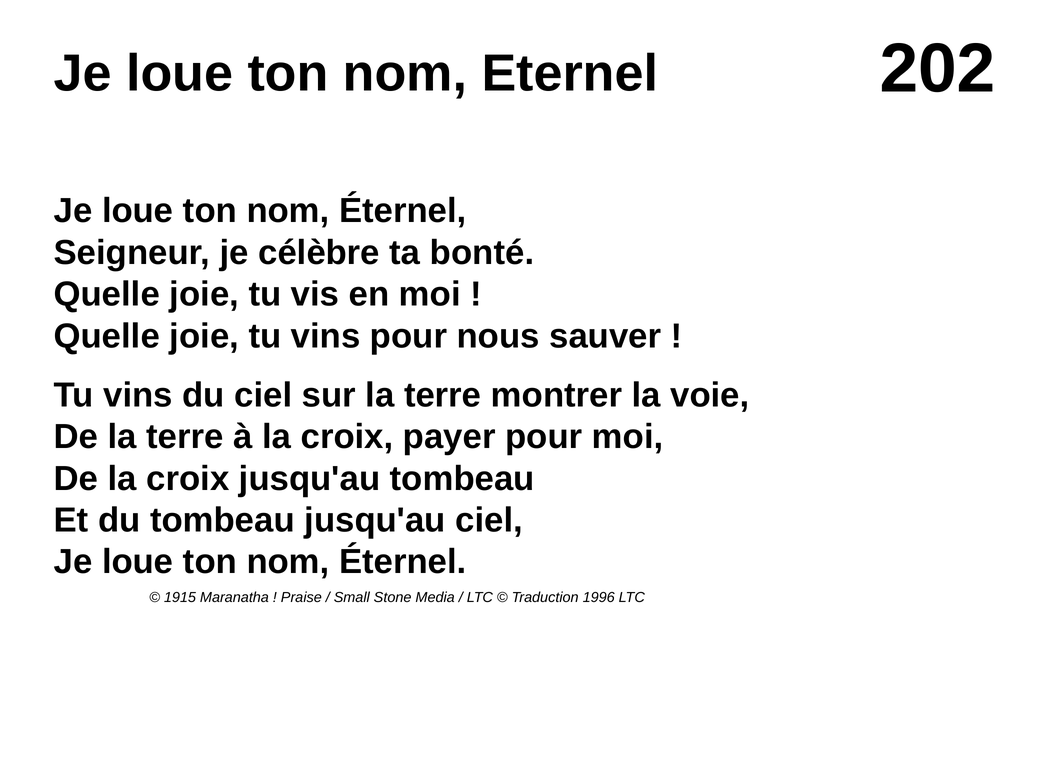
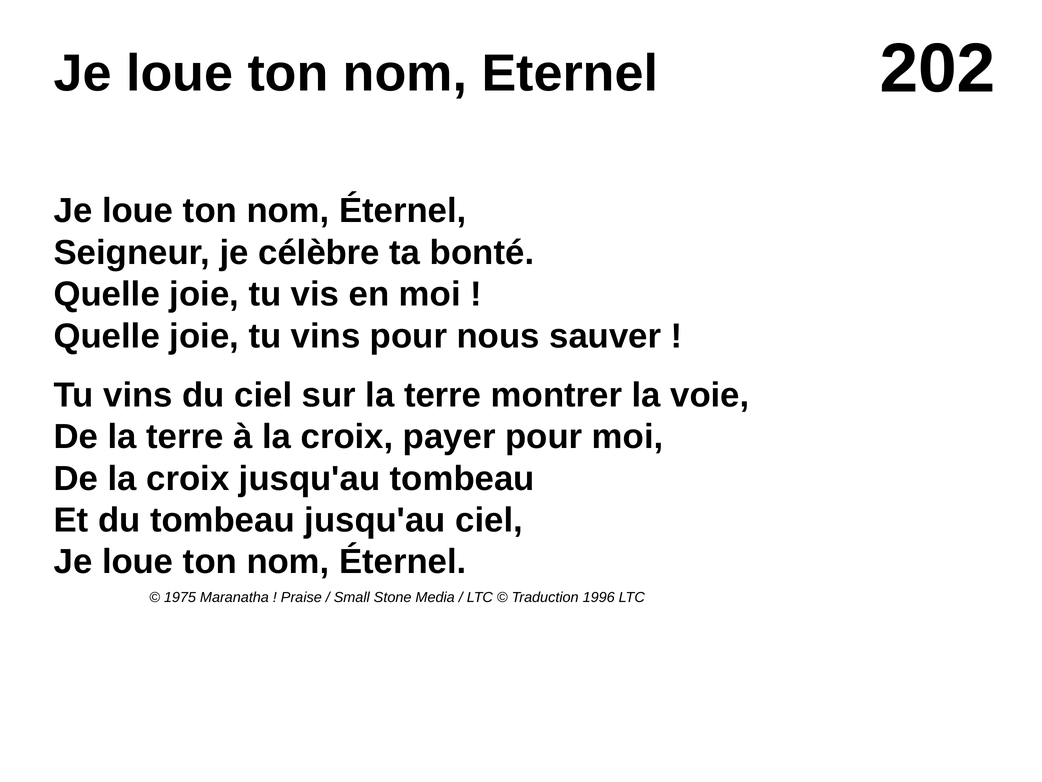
1915: 1915 -> 1975
